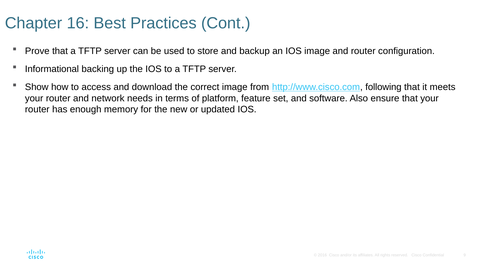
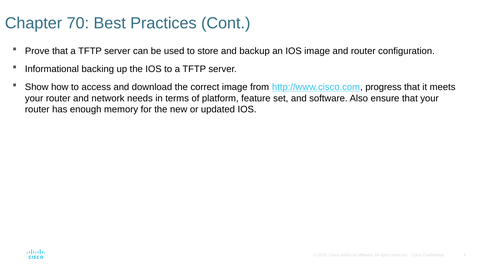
16: 16 -> 70
following: following -> progress
